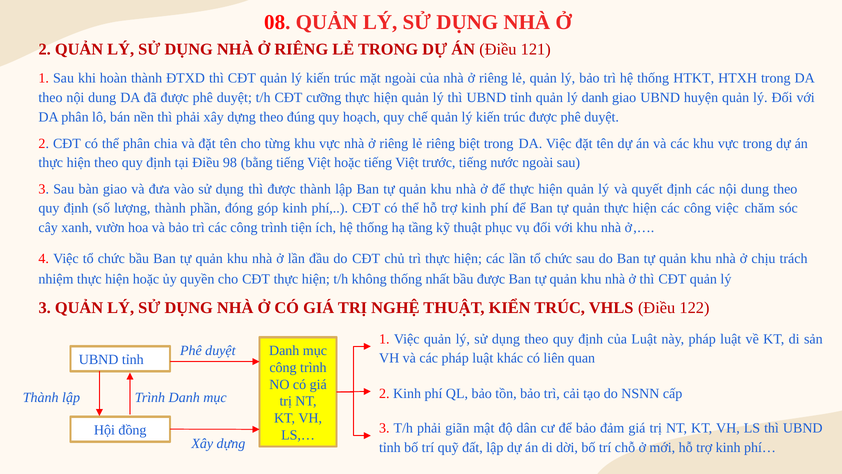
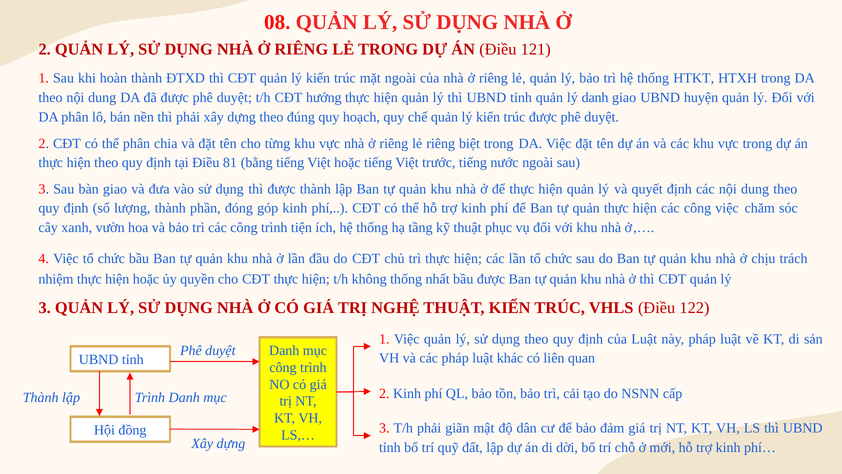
cưỡng: cưỡng -> hướng
98: 98 -> 81
